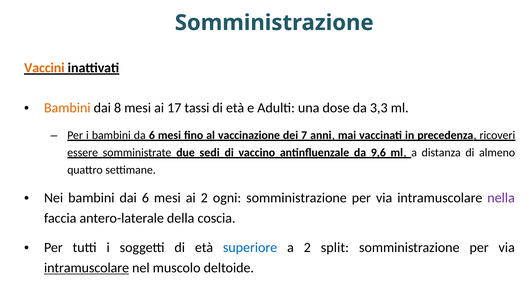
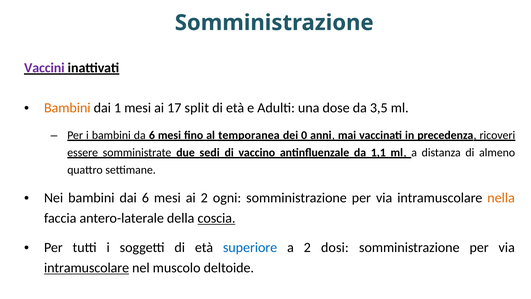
Vaccini colour: orange -> purple
8: 8 -> 1
tassi: tassi -> split
3,3: 3,3 -> 3,5
vaccinazione: vaccinazione -> temporanea
7: 7 -> 0
9,6: 9,6 -> 1,1
nella colour: purple -> orange
coscia underline: none -> present
split: split -> dosi
